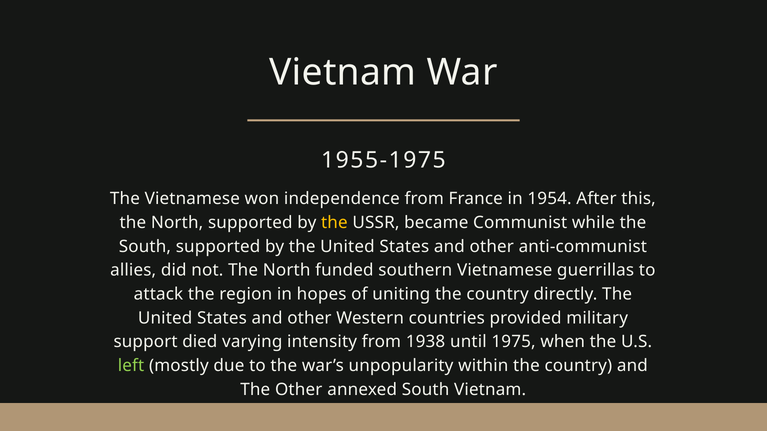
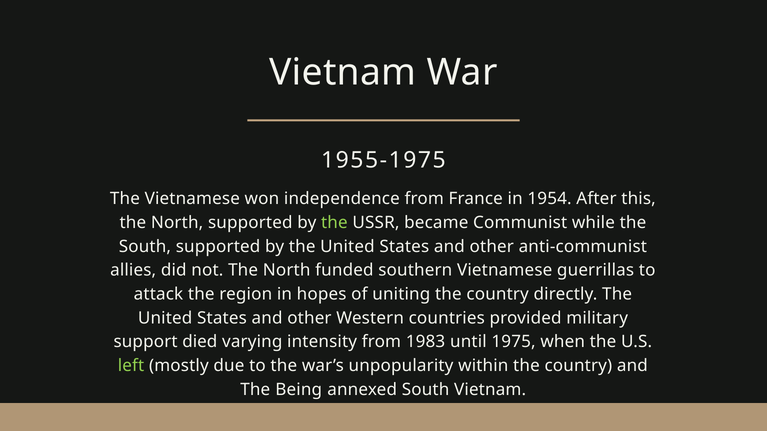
the at (334, 223) colour: yellow -> light green
1938: 1938 -> 1983
The Other: Other -> Being
